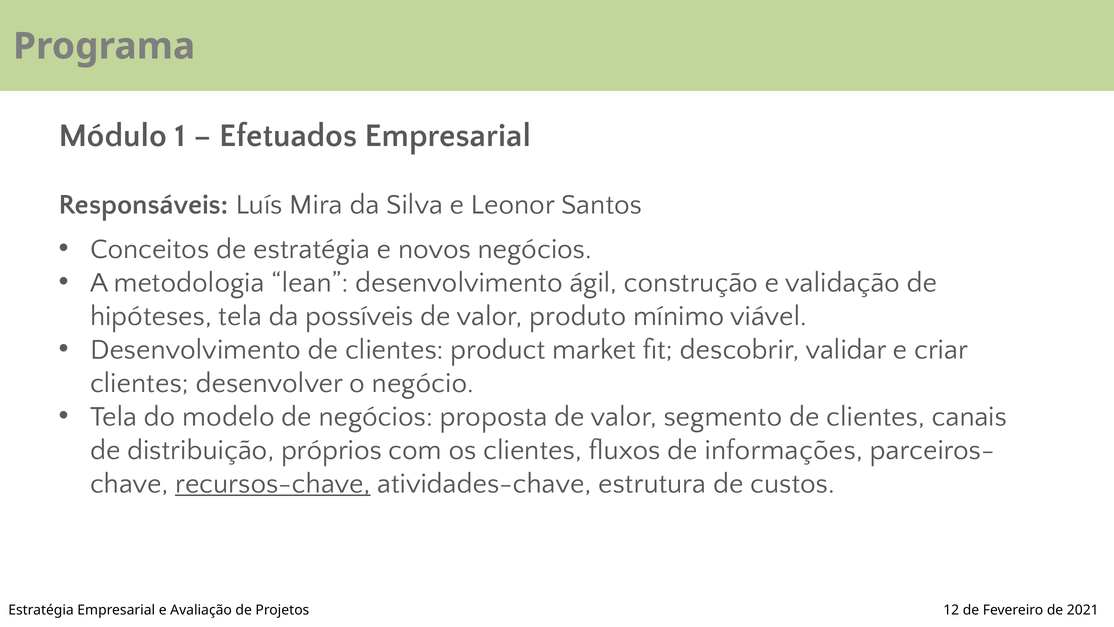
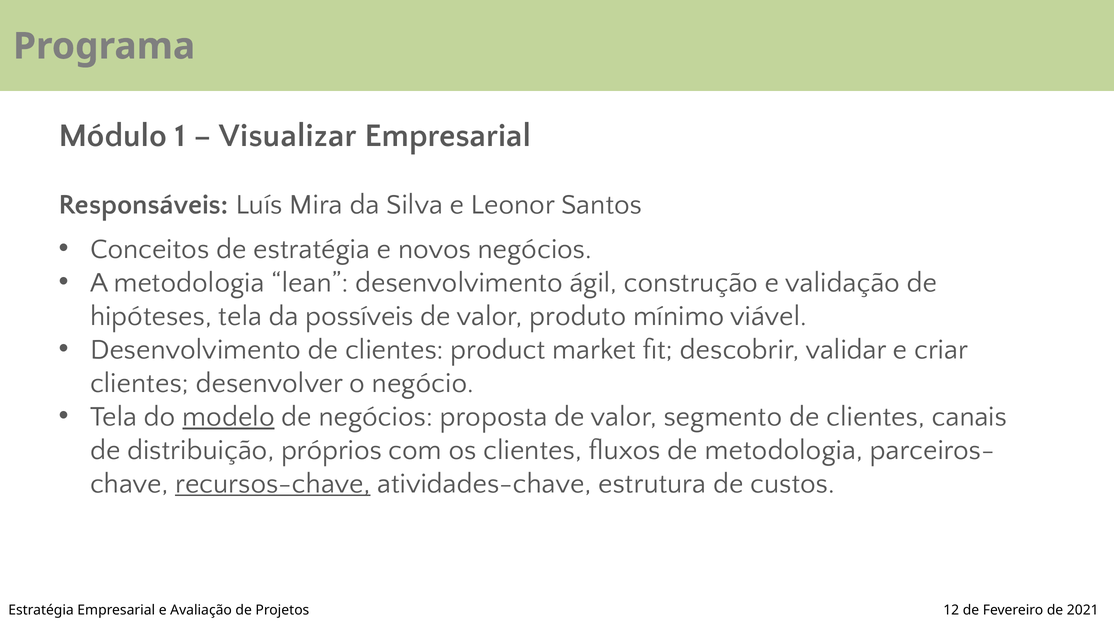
Efetuados: Efetuados -> Visualizar
modelo underline: none -> present
de informações: informações -> metodologia
